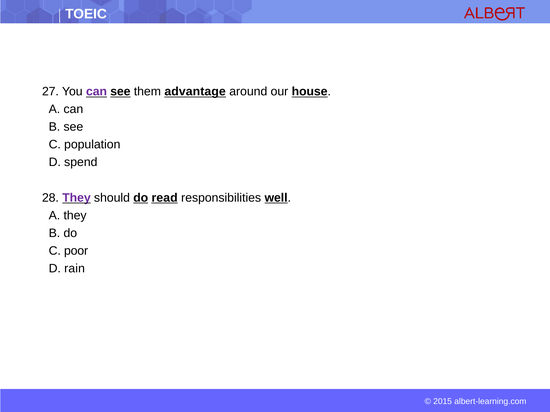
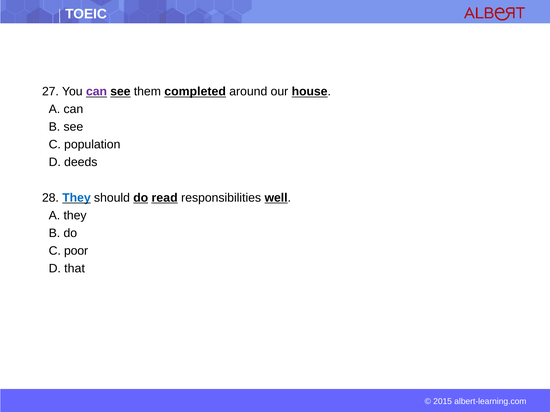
advantage: advantage -> completed
spend: spend -> deeds
They at (76, 198) colour: purple -> blue
rain: rain -> that
